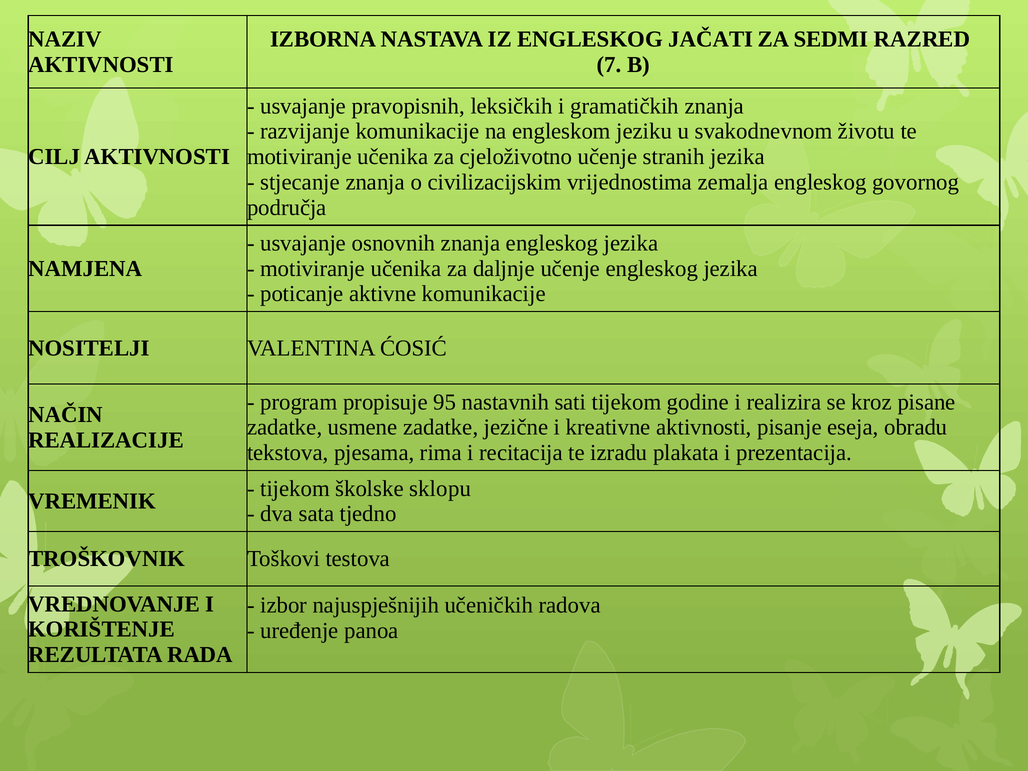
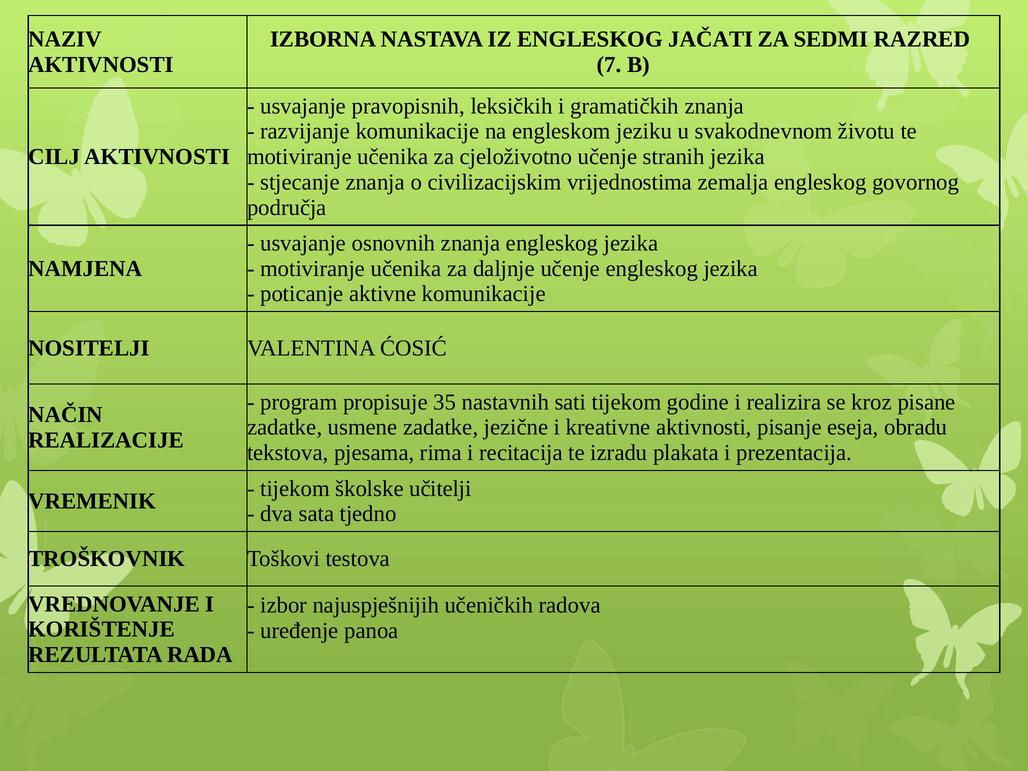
95: 95 -> 35
sklopu: sklopu -> učitelji
